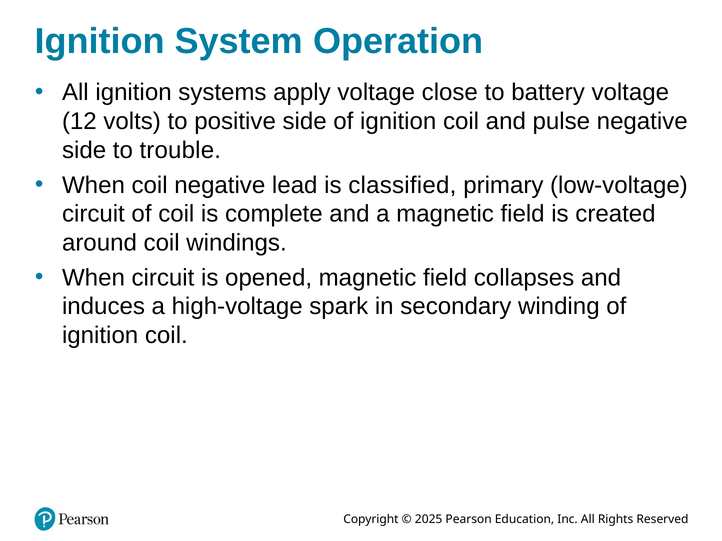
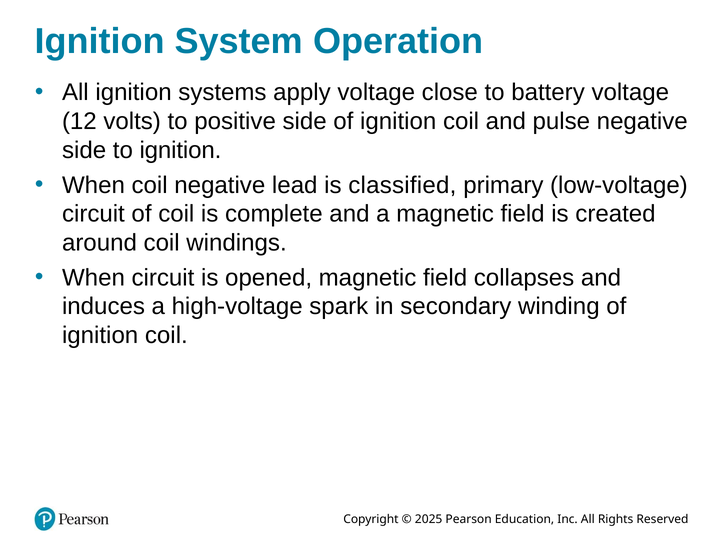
to trouble: trouble -> ignition
